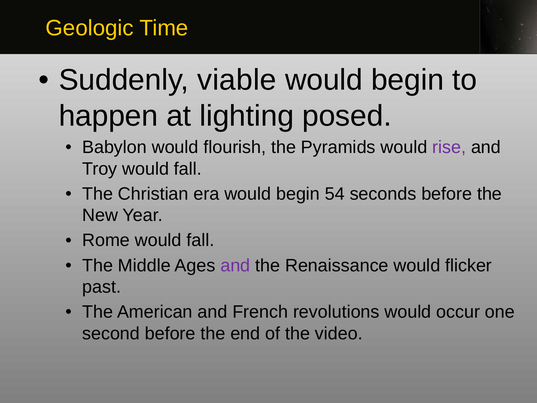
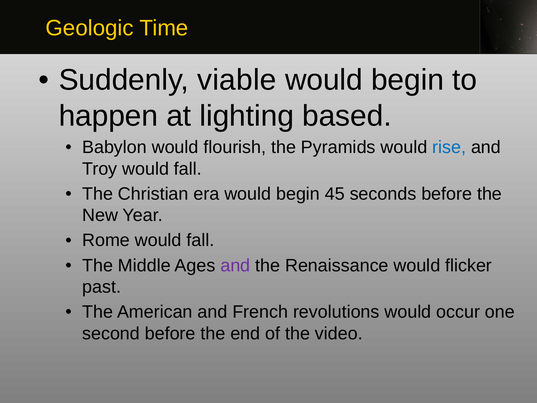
posed: posed -> based
rise colour: purple -> blue
54: 54 -> 45
